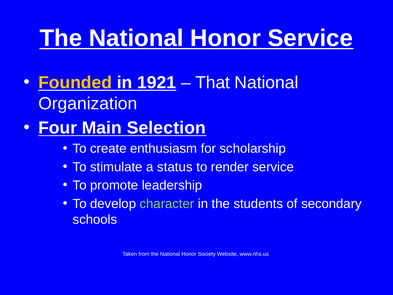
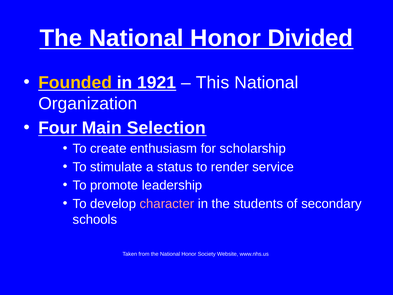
Honor Service: Service -> Divided
That: That -> This
character colour: light green -> pink
